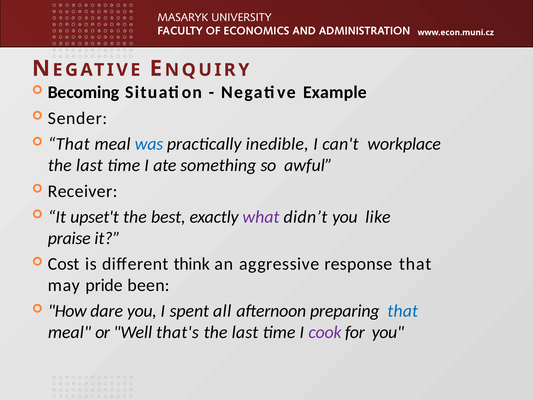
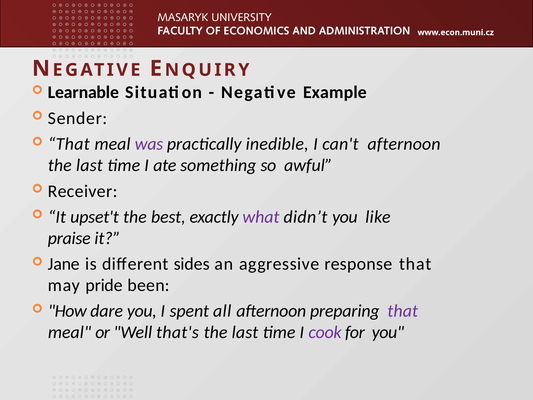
Becoming: Becoming -> Learnable
was colour: blue -> purple
can't workplace: workplace -> afternoon
Cost: Cost -> Jane
think: think -> sides
that at (403, 311) colour: blue -> purple
